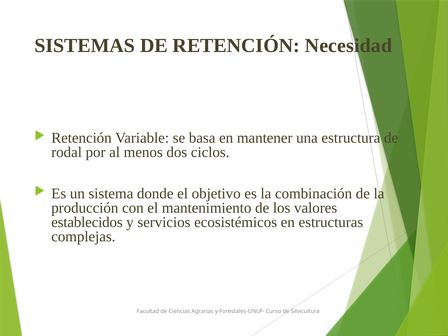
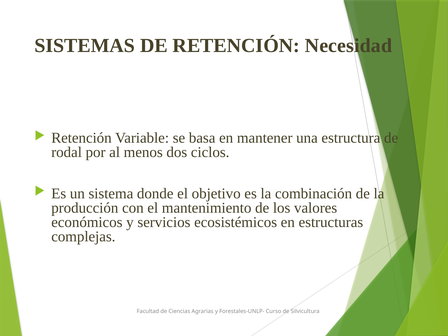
establecidos: establecidos -> económicos
